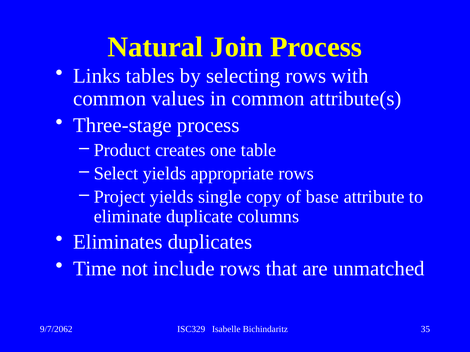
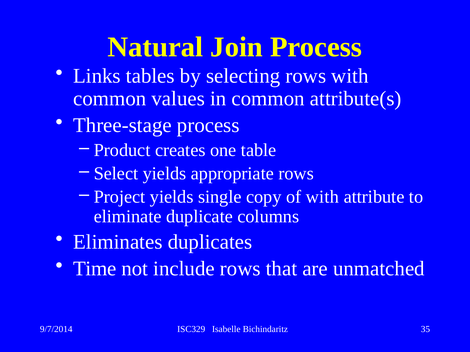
of base: base -> with
9/7/2062: 9/7/2062 -> 9/7/2014
